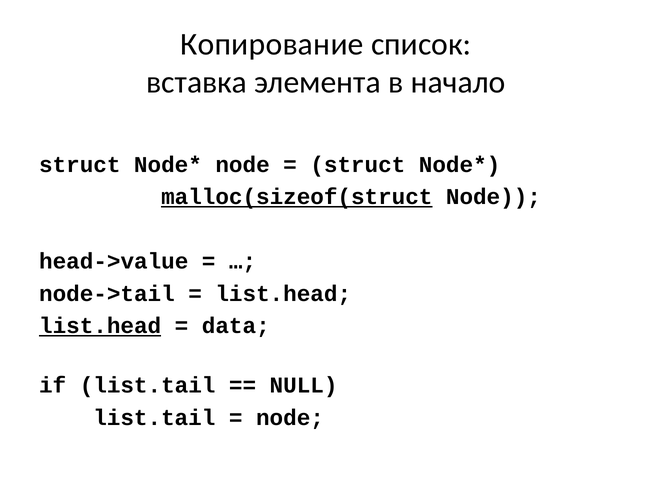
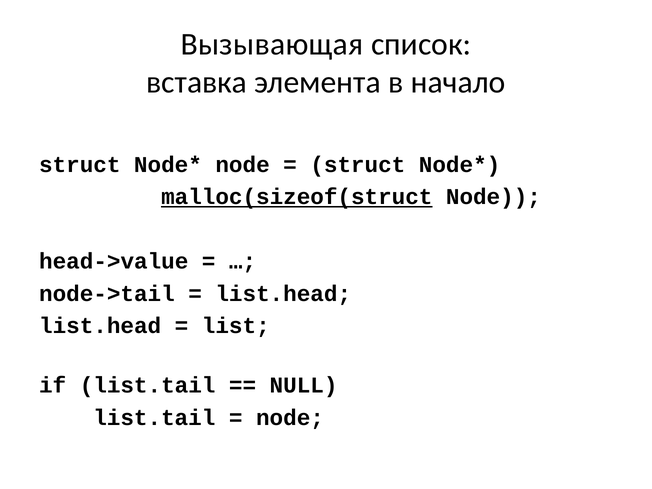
Копирование: Копирование -> Вызывающая
list.head at (100, 326) underline: present -> none
data: data -> list
